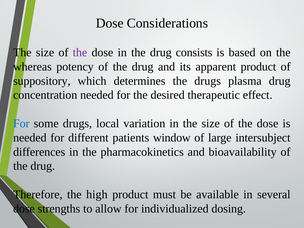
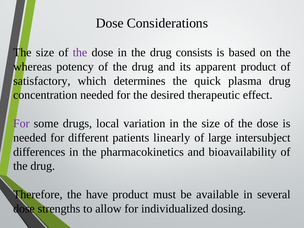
suppository: suppository -> satisfactory
the drugs: drugs -> quick
For at (21, 123) colour: blue -> purple
window: window -> linearly
high: high -> have
